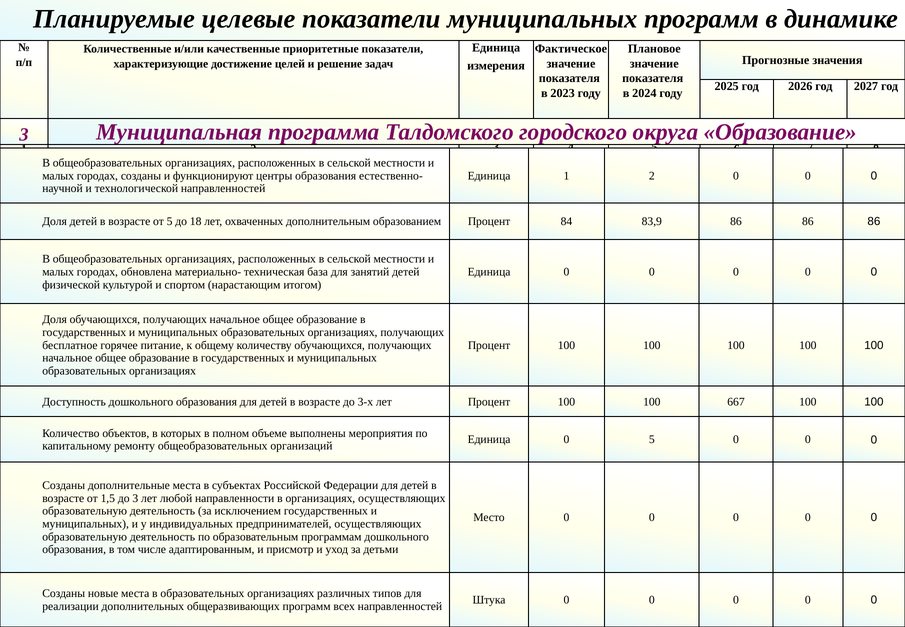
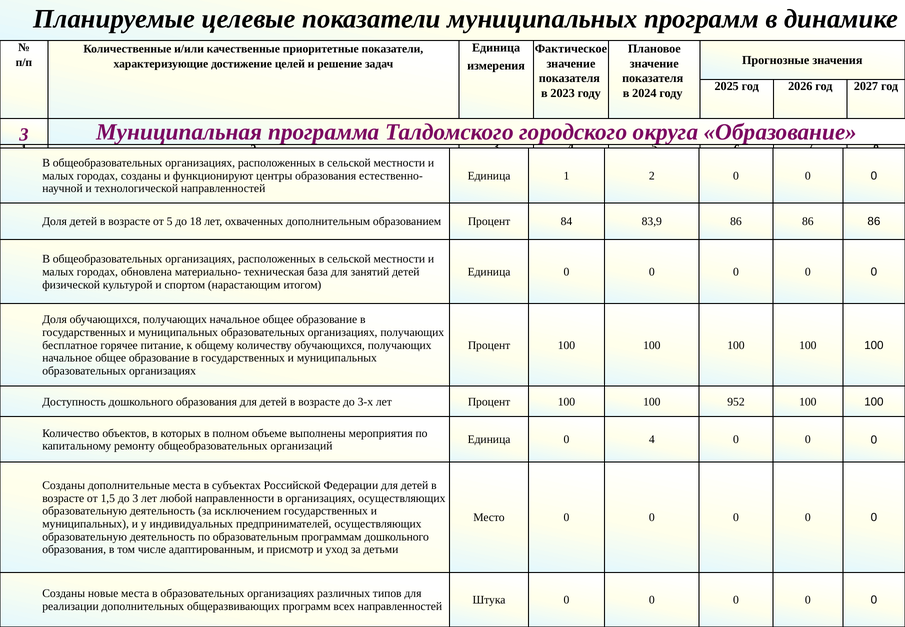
667: 667 -> 952
0 5: 5 -> 4
